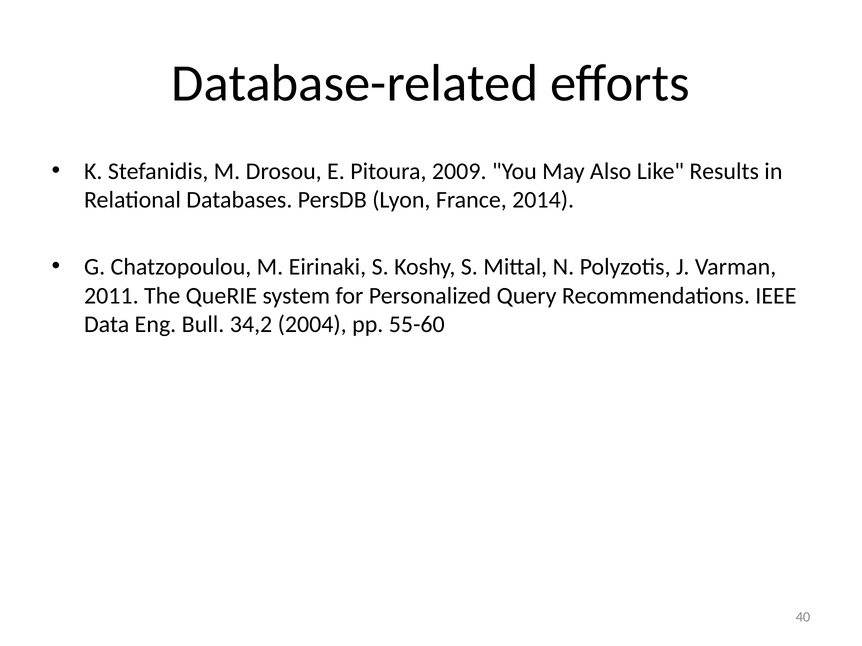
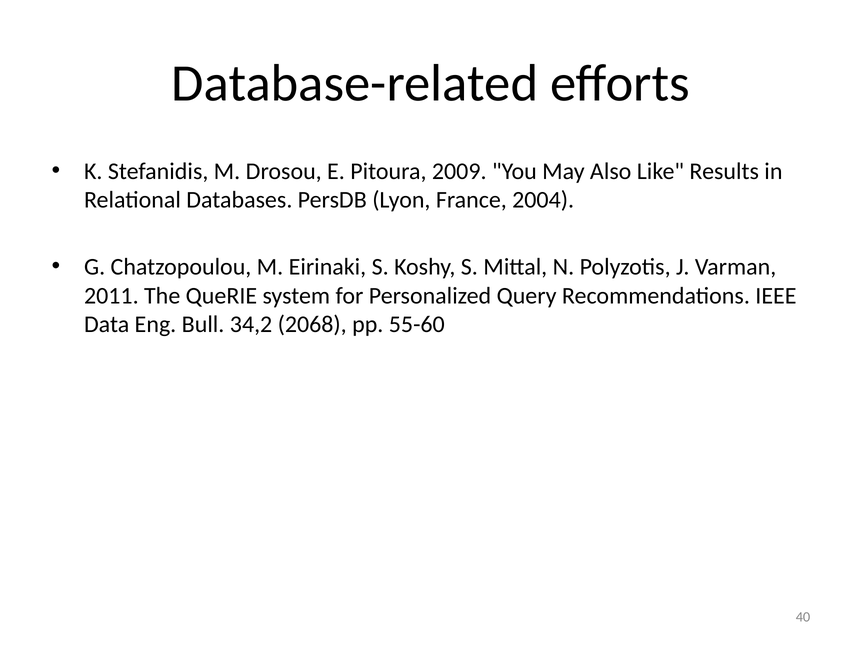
2014: 2014 -> 2004
2004: 2004 -> 2068
